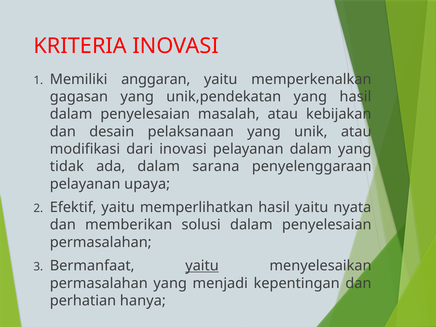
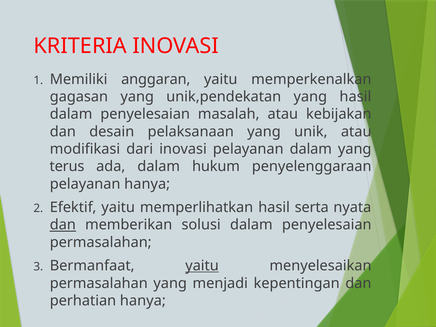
tidak: tidak -> terus
sarana: sarana -> hukum
pelayanan upaya: upaya -> hanya
hasil yaitu: yaitu -> serta
dan at (63, 225) underline: none -> present
